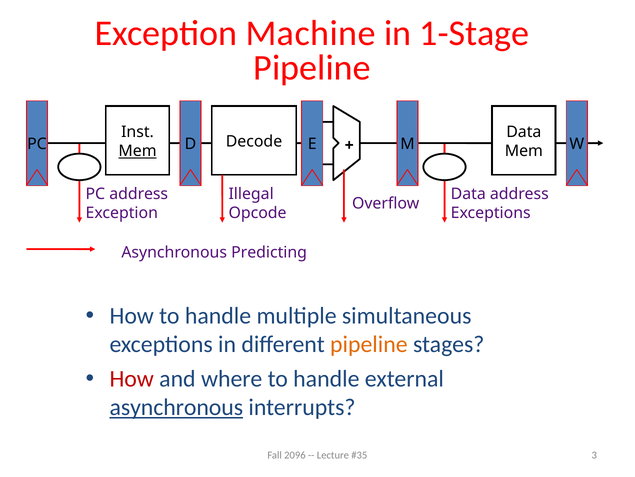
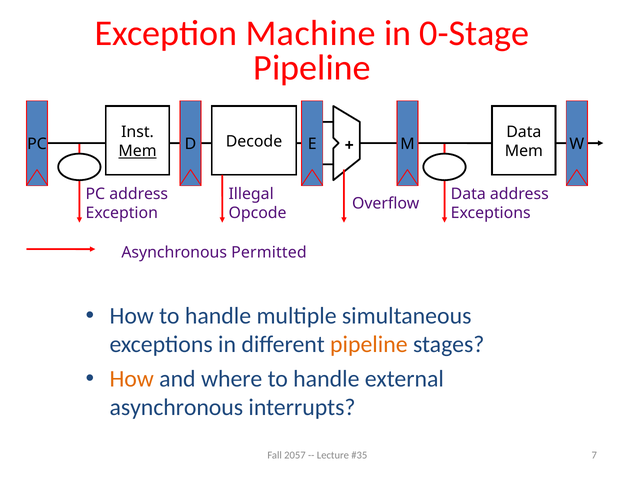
1-Stage: 1-Stage -> 0-Stage
Predicting: Predicting -> Permitted
How at (132, 378) colour: red -> orange
asynchronous at (176, 407) underline: present -> none
2096: 2096 -> 2057
3: 3 -> 7
